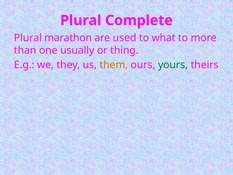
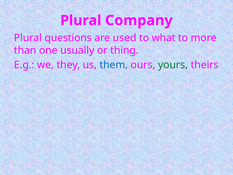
Complete: Complete -> Company
marathon: marathon -> questions
them colour: orange -> blue
